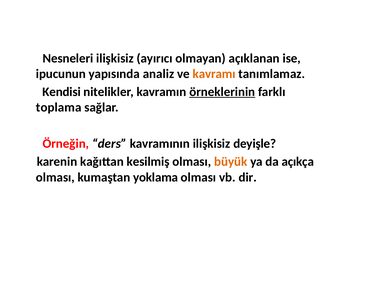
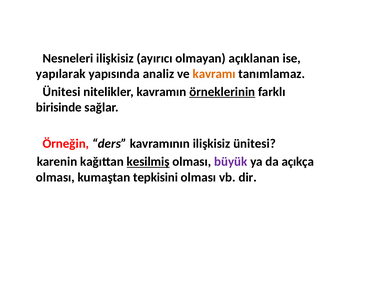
ipucunun: ipucunun -> yapılarak
Kendisi at (62, 92): Kendisi -> Ünitesi
toplama: toplama -> birisinde
ilişkisiz deyişle: deyişle -> ünitesi
kesilmiş underline: none -> present
büyük colour: orange -> purple
yoklama: yoklama -> tepkisini
